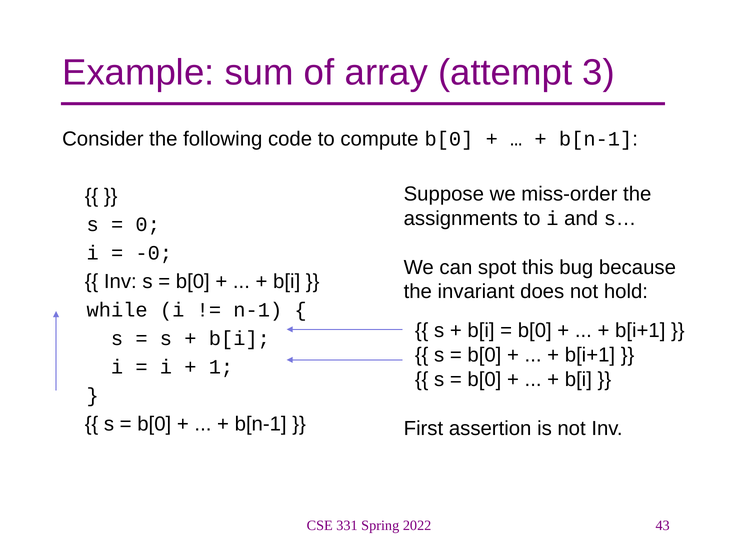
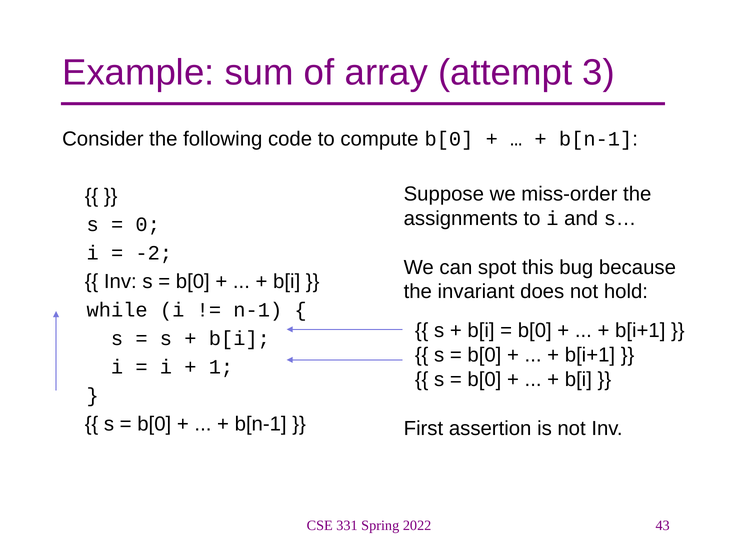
-0: -0 -> -2
